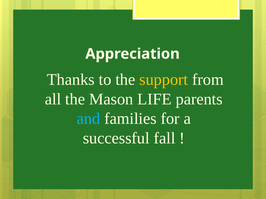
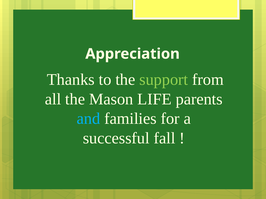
support colour: yellow -> light green
